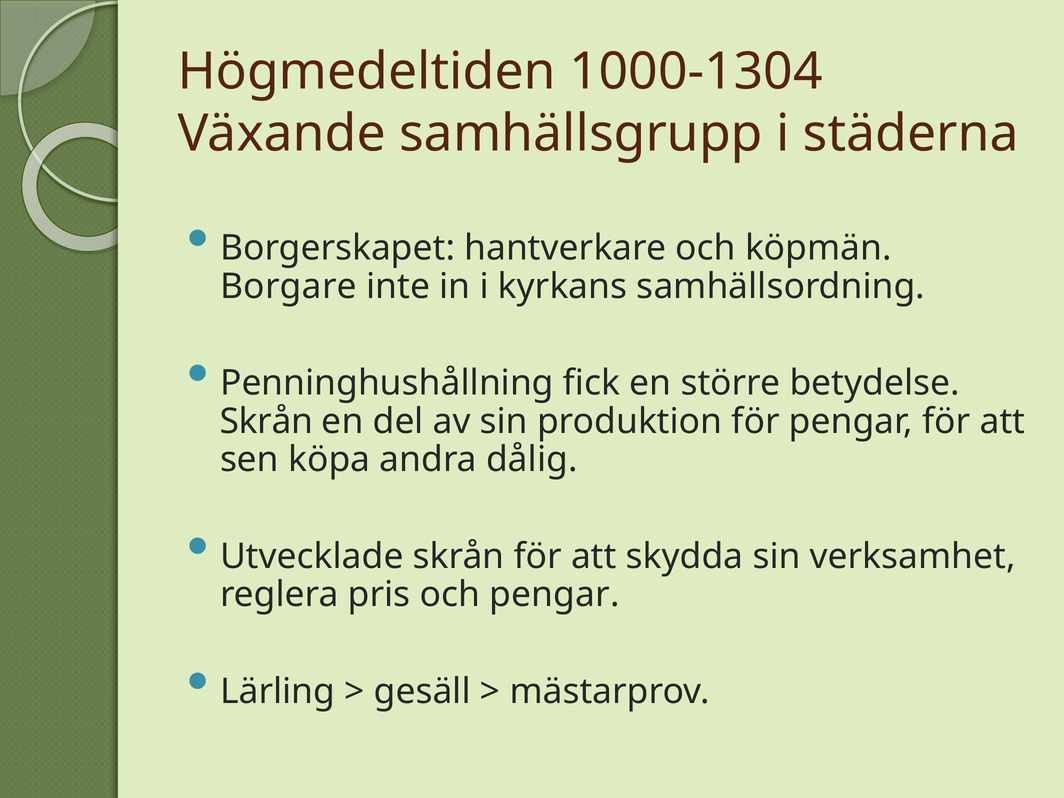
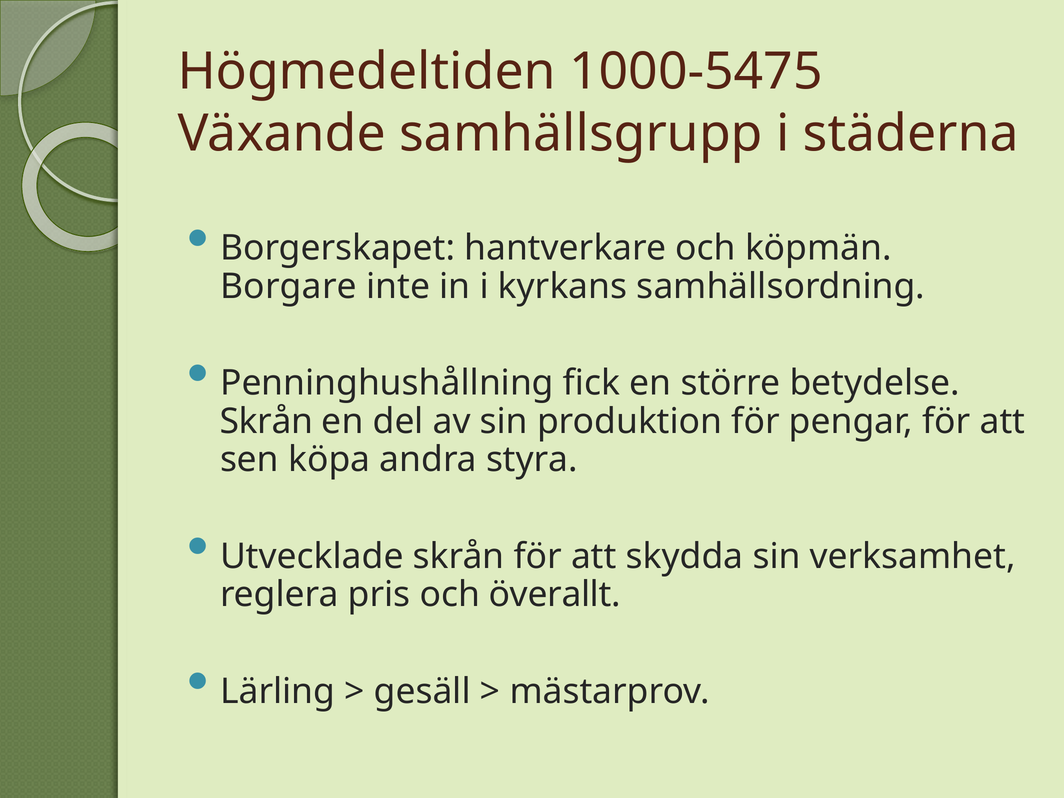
1000-1304: 1000-1304 -> 1000-5475
dålig: dålig -> styra
och pengar: pengar -> överallt
